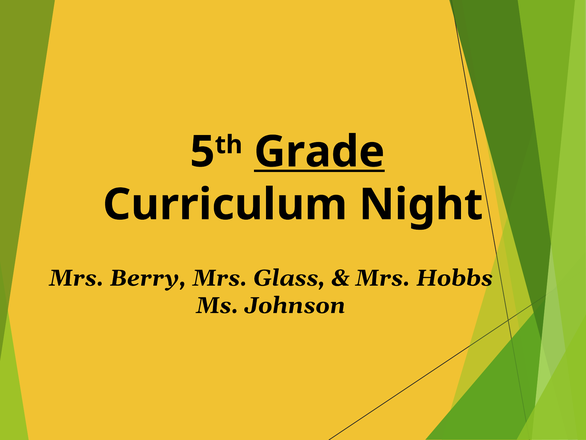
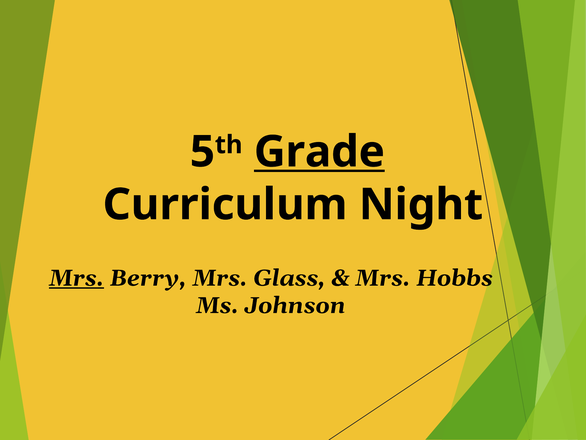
Mrs at (76, 278) underline: none -> present
